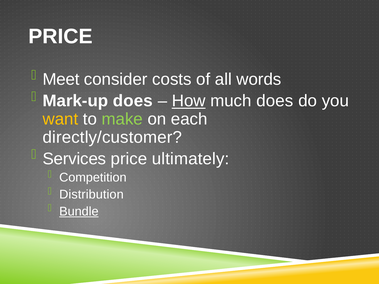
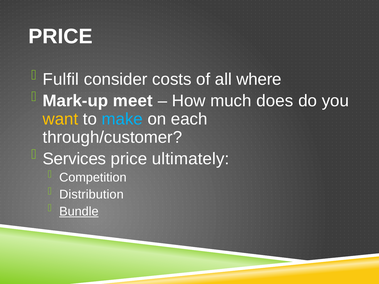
Meet: Meet -> Fulfil
words: words -> where
Mark-up does: does -> meet
How underline: present -> none
make colour: light green -> light blue
directly/customer: directly/customer -> through/customer
